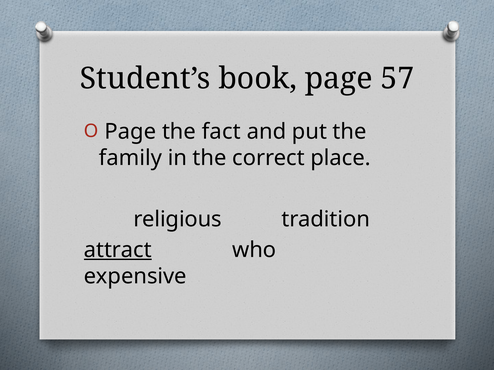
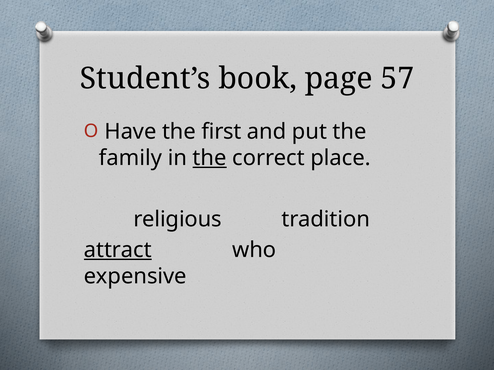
Page at (130, 132): Page -> Have
fact: fact -> first
the at (210, 158) underline: none -> present
